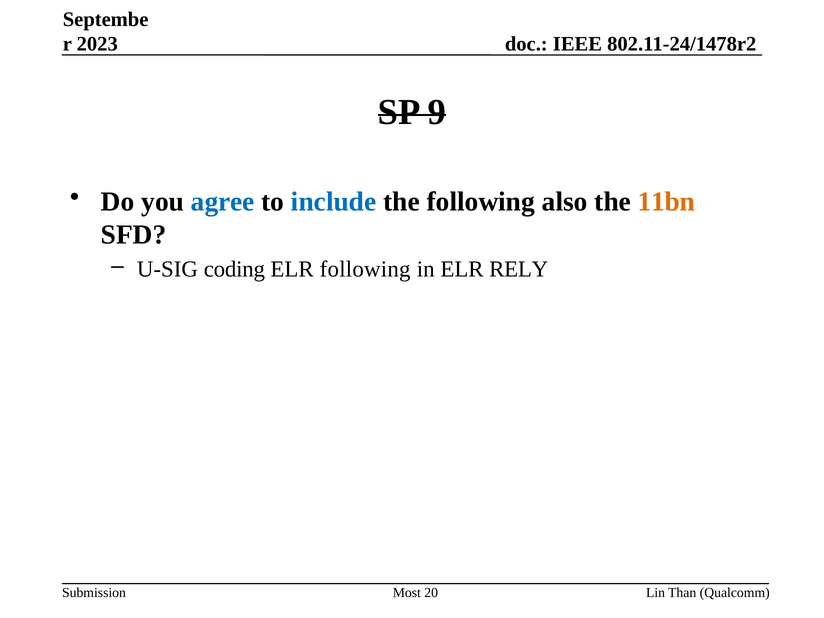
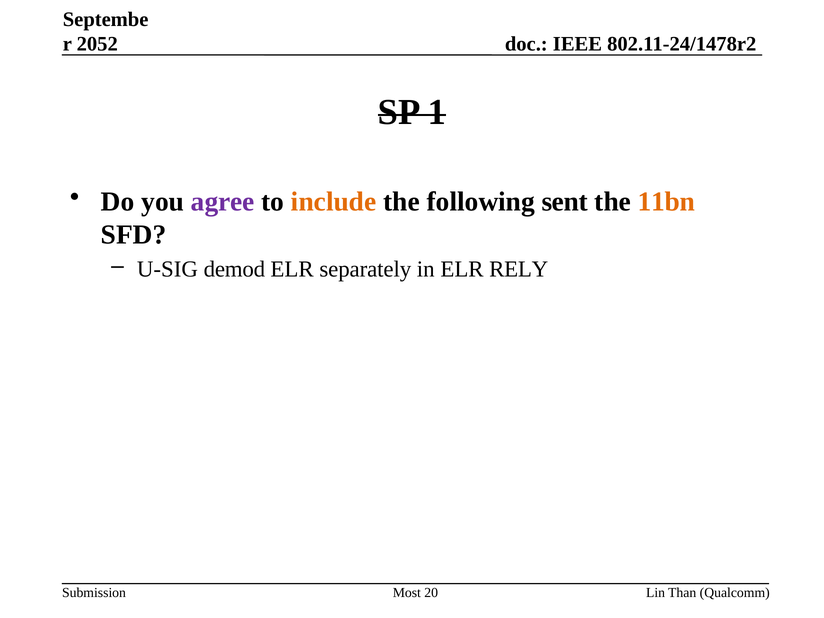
2023: 2023 -> 2052
9: 9 -> 1
agree colour: blue -> purple
include colour: blue -> orange
also: also -> sent
coding: coding -> demod
ELR following: following -> separately
